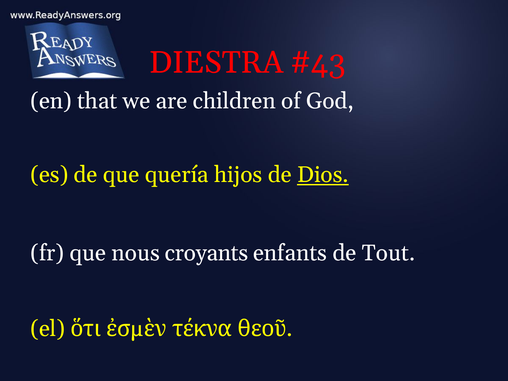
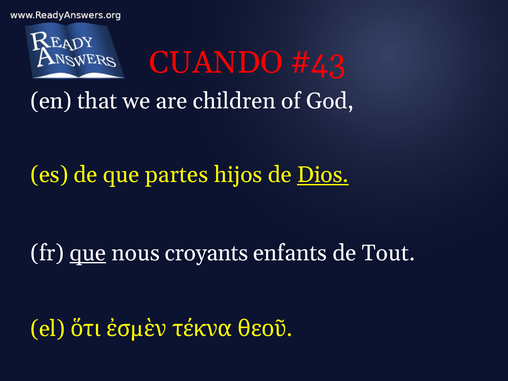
DIESTRA: DIESTRA -> CUANDO
quería: quería -> partes
que at (88, 253) underline: none -> present
